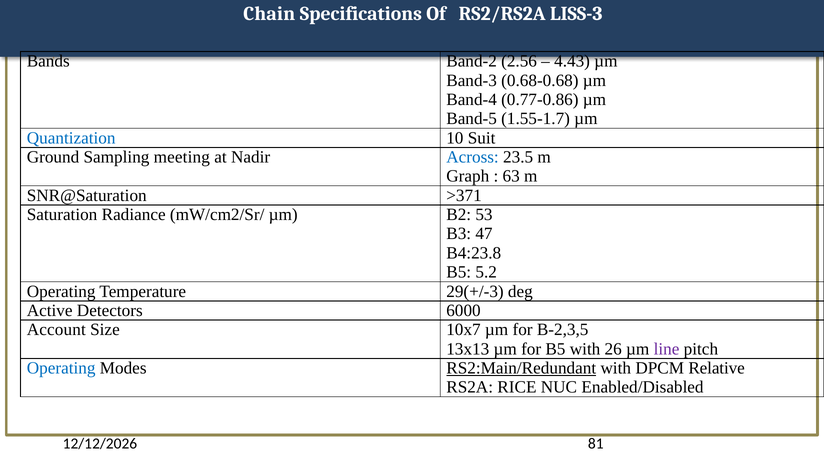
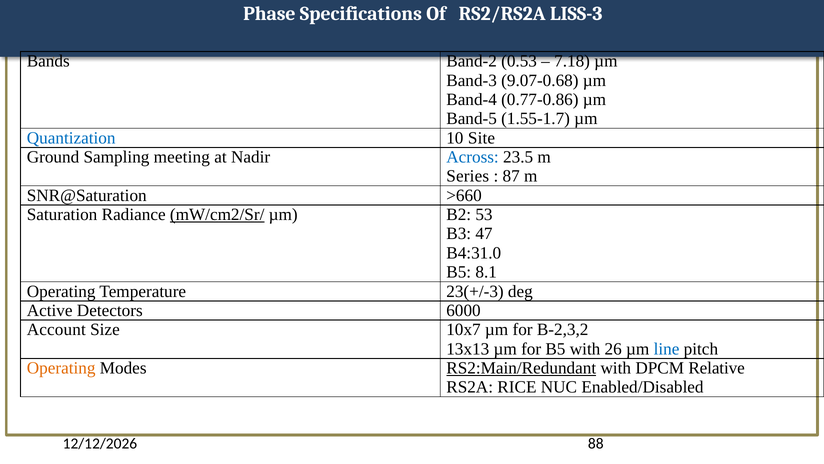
Chain: Chain -> Phase
2.56: 2.56 -> 0.53
4.43: 4.43 -> 7.18
0.68-0.68: 0.68-0.68 -> 9.07-0.68
Suit: Suit -> Site
Graph: Graph -> Series
63: 63 -> 87
>371: >371 -> >660
mW/cm2/Sr/ underline: none -> present
B4:23.8: B4:23.8 -> B4:31.0
5.2: 5.2 -> 8.1
29(+/-3: 29(+/-3 -> 23(+/-3
B-2,3,5: B-2,3,5 -> B-2,3,2
line colour: purple -> blue
Operating at (61, 368) colour: blue -> orange
81: 81 -> 88
